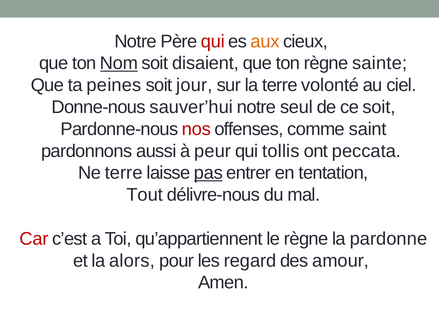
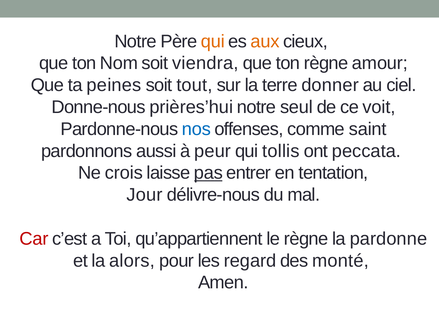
qui at (213, 41) colour: red -> orange
Nom underline: present -> none
disaient: disaient -> viendra
sainte: sainte -> amour
jour: jour -> tout
volonté: volonté -> donner
sauver’hui: sauver’hui -> prières’hui
ce soit: soit -> voit
nos colour: red -> blue
Ne terre: terre -> crois
Tout: Tout -> Jour
amour: amour -> monté
